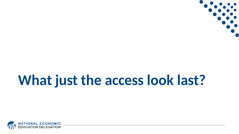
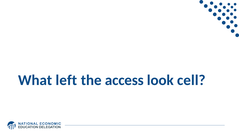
just: just -> left
last: last -> cell
